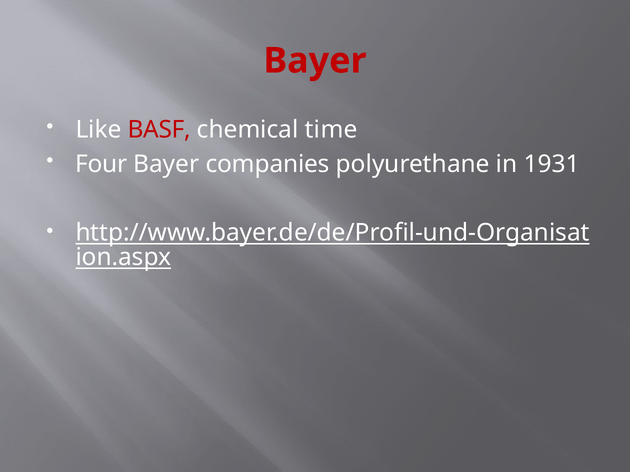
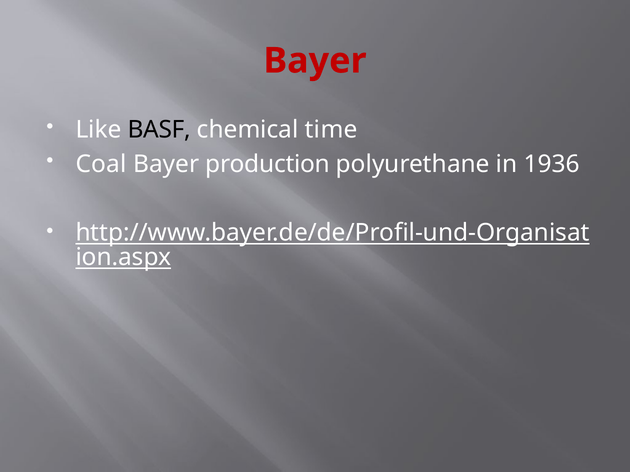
BASF colour: red -> black
Four: Four -> Coal
companies: companies -> production
1931: 1931 -> 1936
